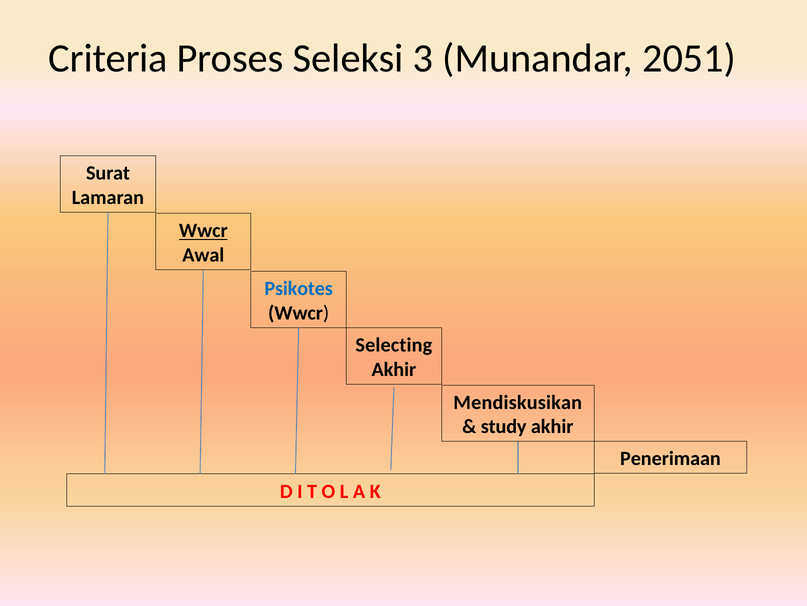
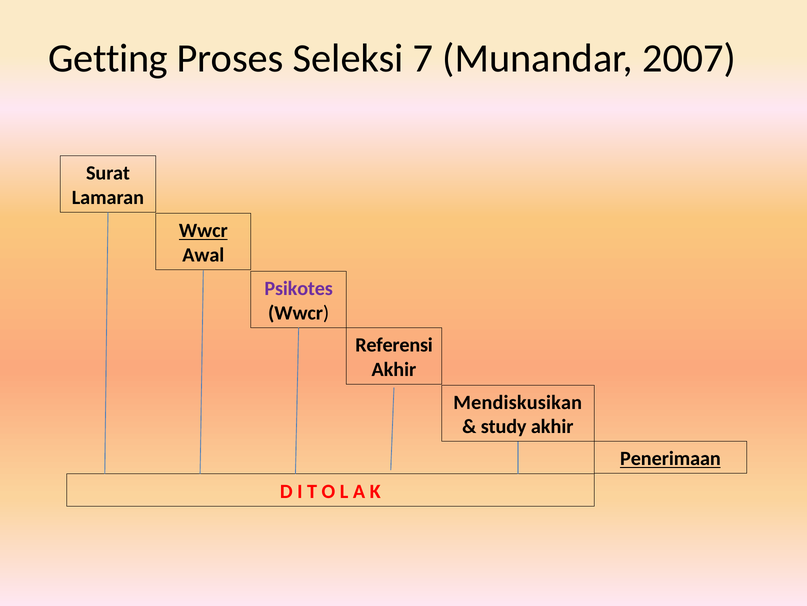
Criteria: Criteria -> Getting
3: 3 -> 7
2051: 2051 -> 2007
Psikotes colour: blue -> purple
Selecting: Selecting -> Referensi
Penerimaan underline: none -> present
